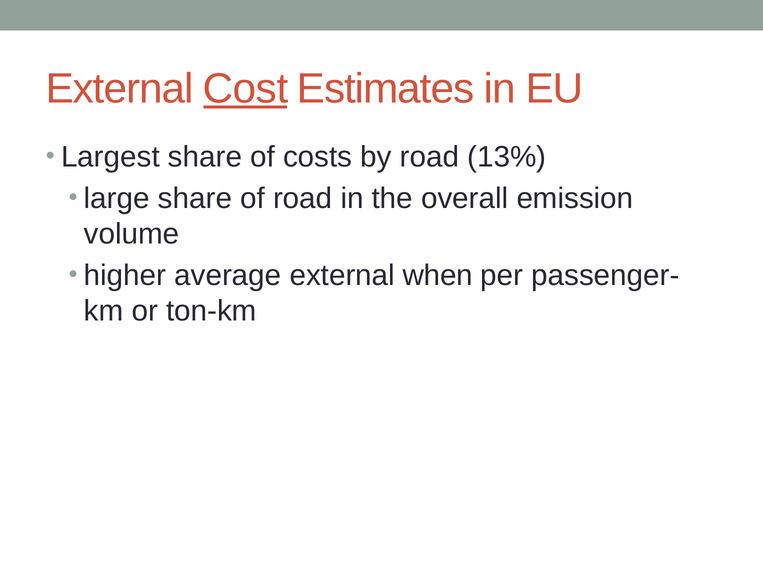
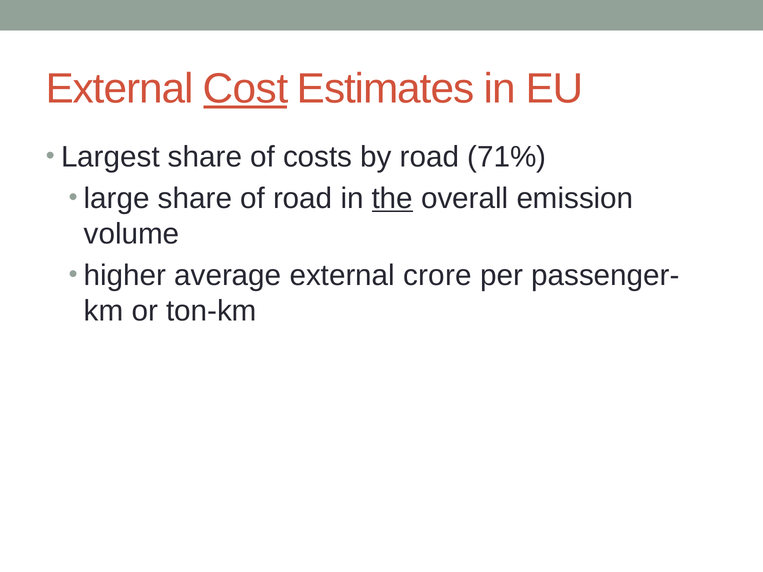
13%: 13% -> 71%
the underline: none -> present
when: when -> crore
